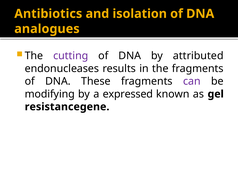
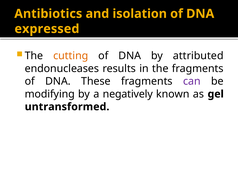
analogues: analogues -> expressed
cutting colour: purple -> orange
expressed: expressed -> negatively
resistancegene: resistancegene -> untransformed
